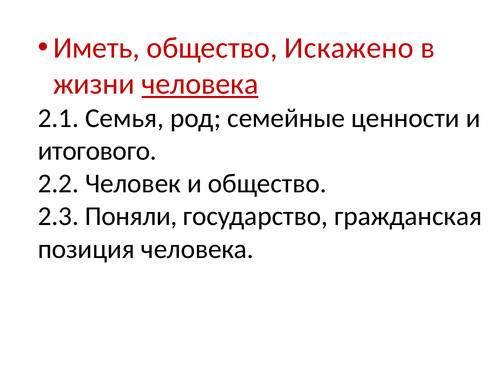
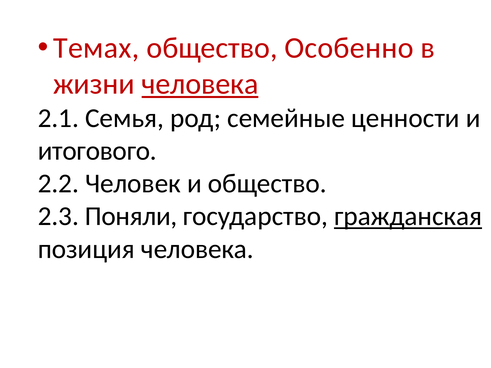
Иметь: Иметь -> Темах
Искажено: Искажено -> Особенно
гражданская underline: none -> present
